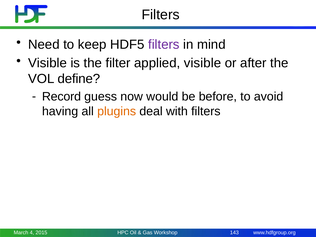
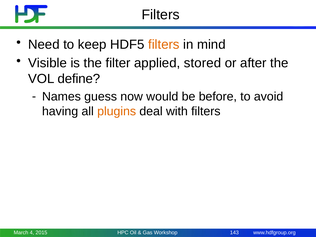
filters at (164, 45) colour: purple -> orange
applied visible: visible -> stored
Record: Record -> Names
